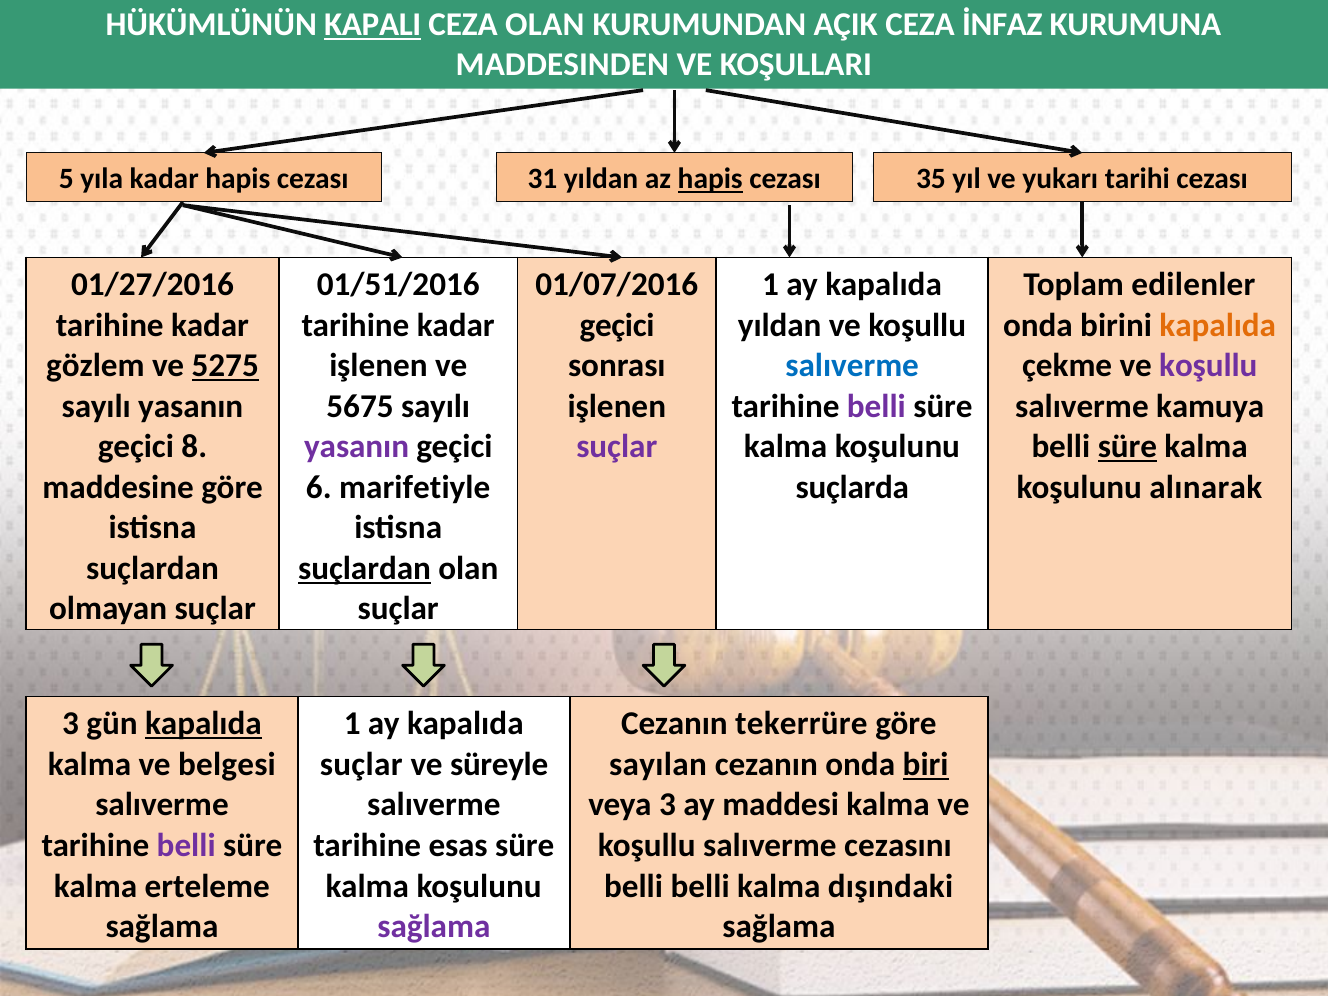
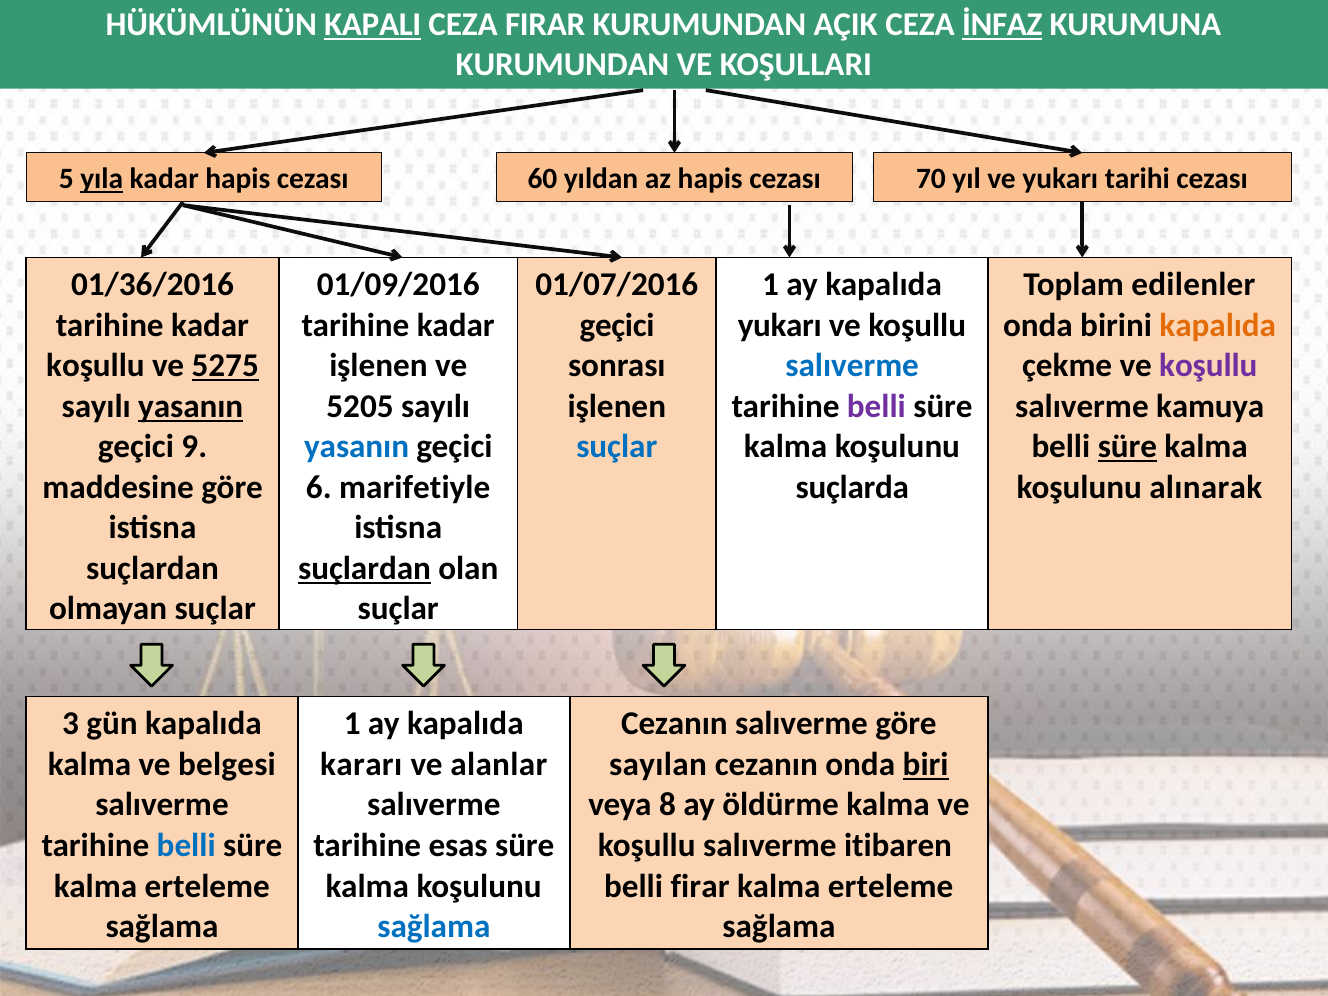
CEZA OLAN: OLAN -> FIRAR
İNFAZ underline: none -> present
MADDESINDEN at (562, 65): MADDESINDEN -> KURUMUNDAN
yıla underline: none -> present
31: 31 -> 60
hapis at (710, 179) underline: present -> none
35: 35 -> 70
01/27/2016: 01/27/2016 -> 01/36/2016
01/51/2016: 01/51/2016 -> 01/09/2016
yıldan at (780, 325): yıldan -> yukarı
gözlem at (95, 366): gözlem -> koşullu
yasanın at (191, 406) underline: none -> present
5675: 5675 -> 5205
8: 8 -> 9
yasanın at (357, 447) colour: purple -> blue
suçlar at (617, 447) colour: purple -> blue
kapalıda at (203, 724) underline: present -> none
Cezanın tekerrüre: tekerrüre -> salıverme
suçlar at (361, 765): suçlar -> kararı
süreyle: süreyle -> alanlar
veya 3: 3 -> 8
maddesi: maddesi -> öldürme
belli at (186, 846) colour: purple -> blue
cezasını: cezasını -> itibaren
belli belli: belli -> firar
dışındaki at (891, 886): dışındaki -> erteleme
sağlama at (434, 927) colour: purple -> blue
